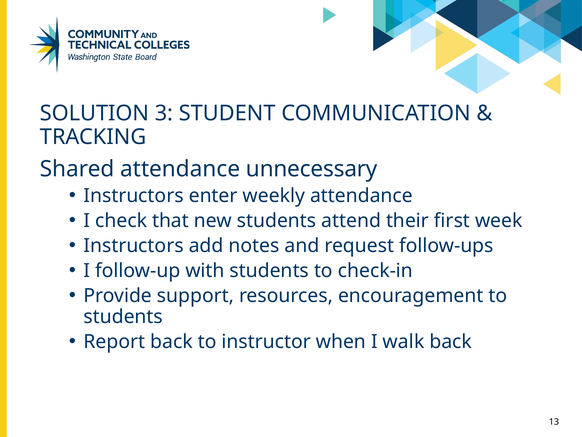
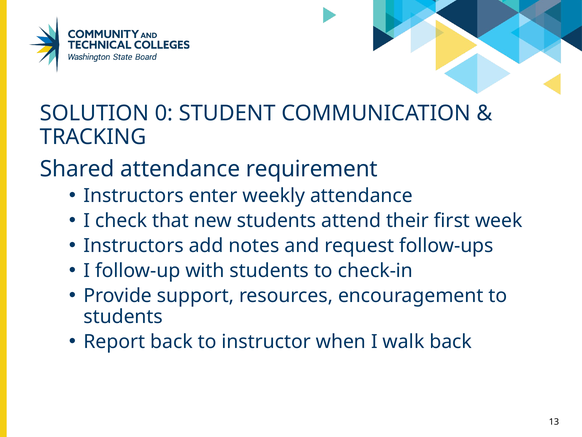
3: 3 -> 0
unnecessary: unnecessary -> requirement
